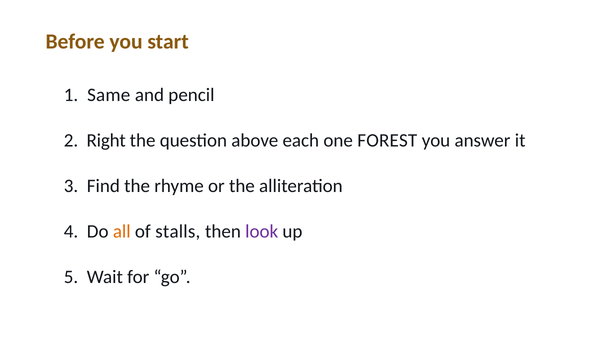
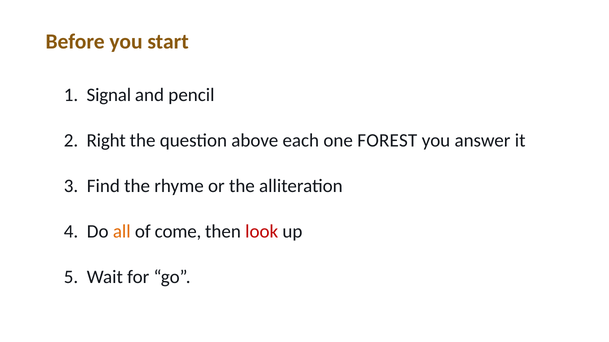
Same: Same -> Signal
stalls: stalls -> come
look colour: purple -> red
